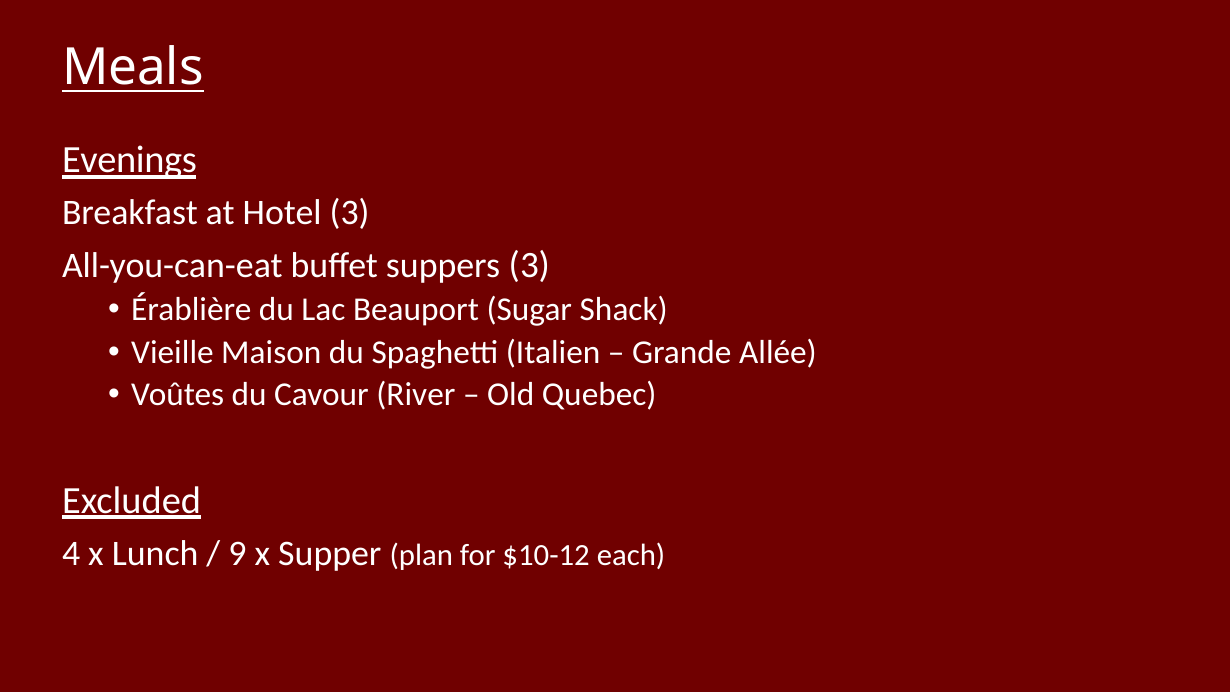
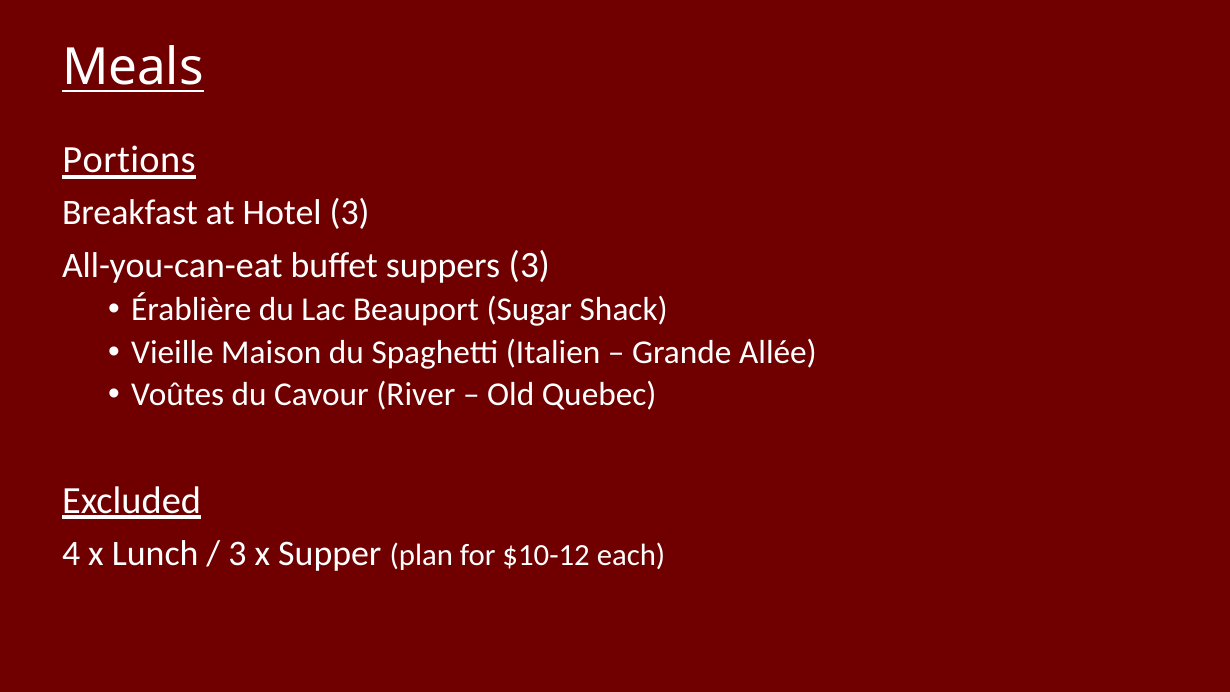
Evenings: Evenings -> Portions
9 at (237, 554): 9 -> 3
